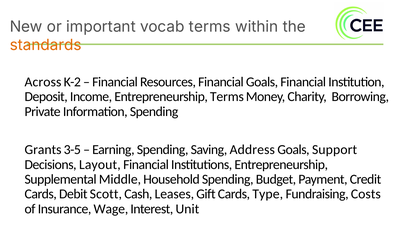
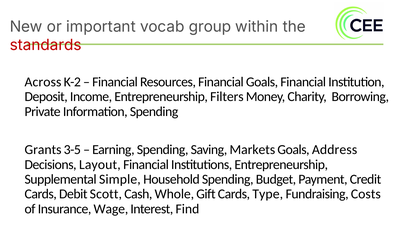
vocab terms: terms -> group
standards colour: orange -> red
Entrepreneurship Terms: Terms -> Filters
Address: Address -> Markets
Support: Support -> Address
Middle: Middle -> Simple
Leases: Leases -> Whole
Unit: Unit -> Find
